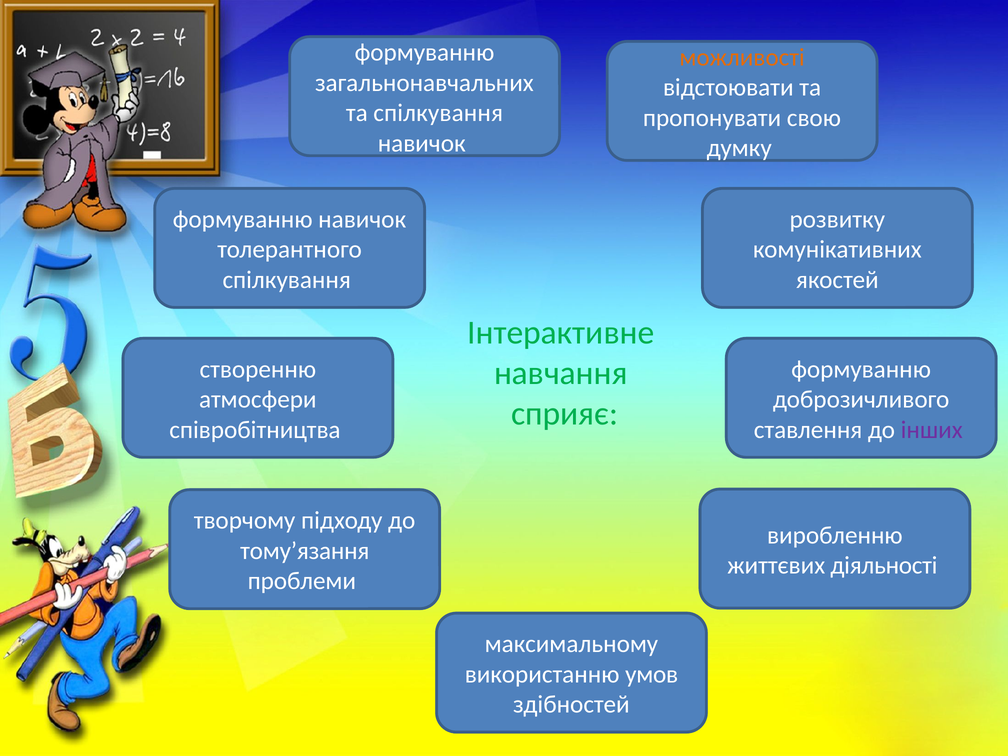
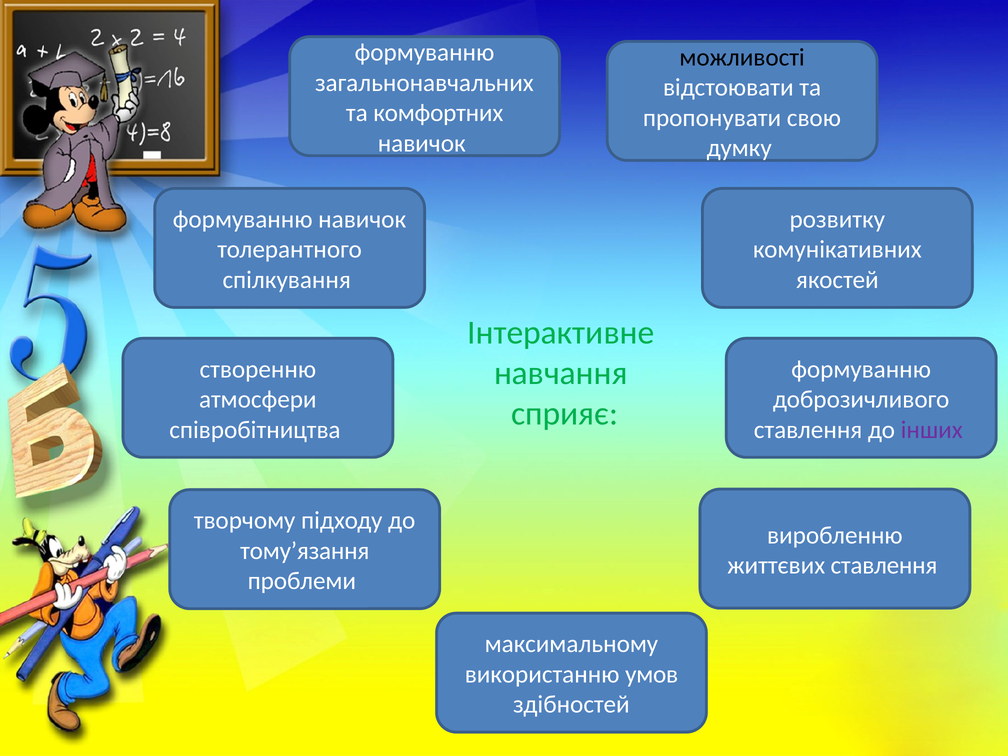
можливості colour: orange -> black
та спілкування: спілкування -> комфортних
життєвих діяльності: діяльності -> ставлення
